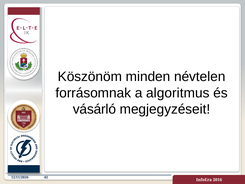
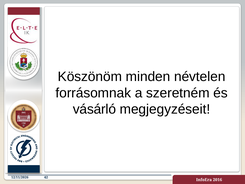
algoritmus: algoritmus -> szeretném
